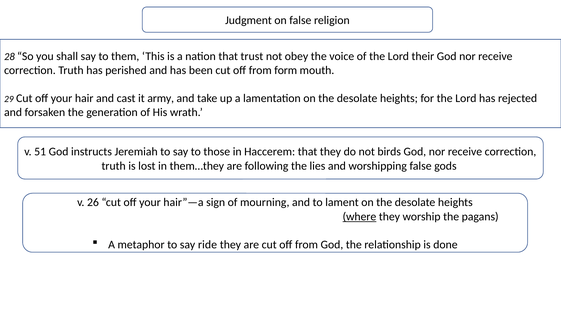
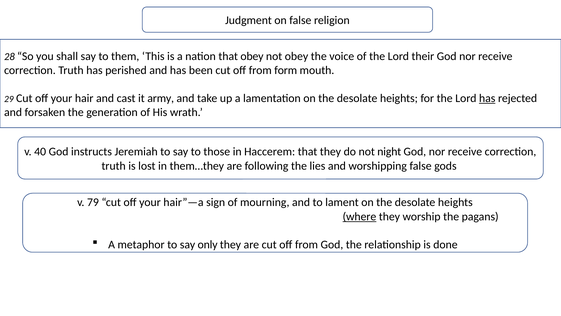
that trust: trust -> obey
has at (487, 98) underline: none -> present
51: 51 -> 40
birds: birds -> night
26: 26 -> 79
ride: ride -> only
